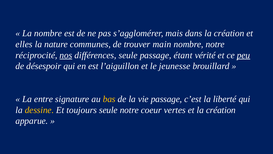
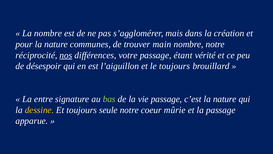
elles: elles -> pour
différences seule: seule -> votre
peu underline: present -> none
le jeunesse: jeunesse -> toujours
bas colour: yellow -> light green
c’est la liberté: liberté -> nature
vertes: vertes -> mûrie
et la création: création -> passage
